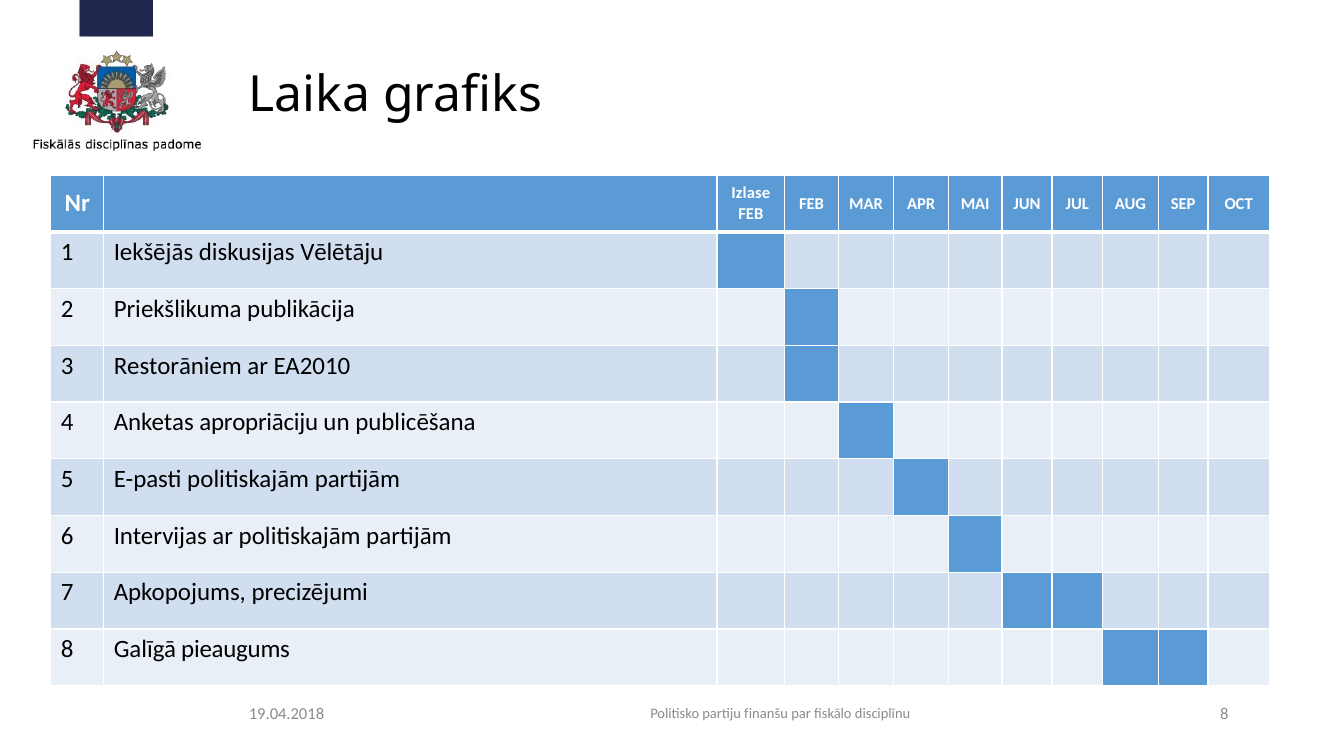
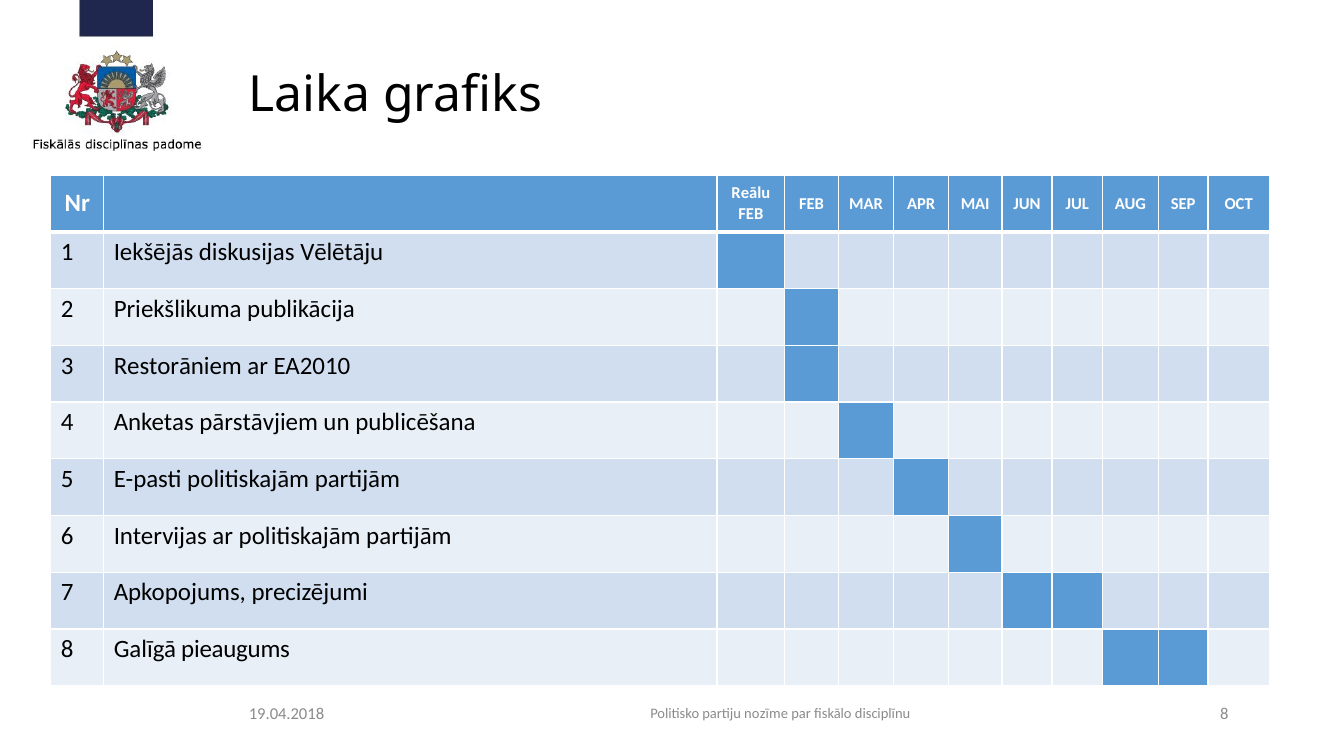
Izlase: Izlase -> Reālu
apropriāciju: apropriāciju -> pārstāvjiem
finanšu: finanšu -> nozīme
